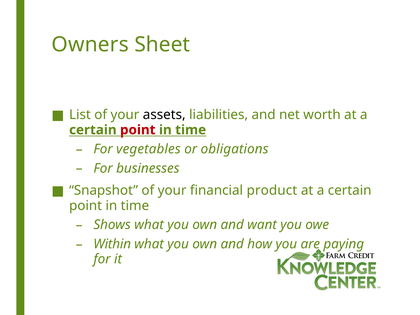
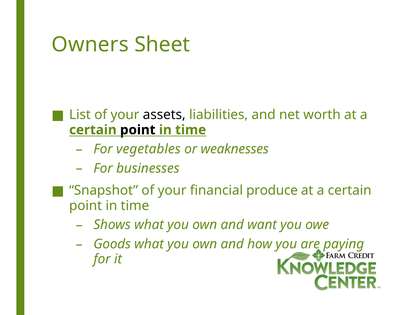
point at (138, 130) colour: red -> black
obligations: obligations -> weaknesses
product: product -> produce
Within: Within -> Goods
